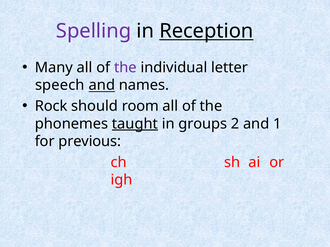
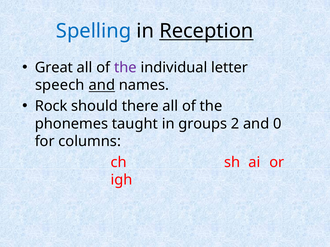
Spelling colour: purple -> blue
Many: Many -> Great
room: room -> there
taught underline: present -> none
1: 1 -> 0
previous: previous -> columns
